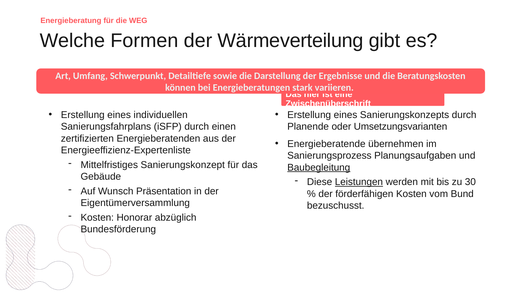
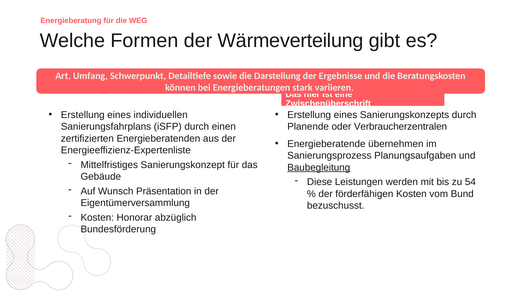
Umsetzungsvarianten: Umsetzungsvarianten -> Verbraucherzentralen
Leistungen underline: present -> none
30: 30 -> 54
